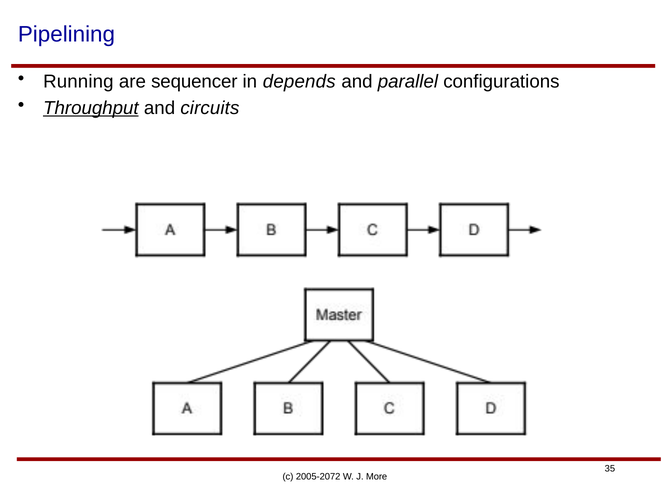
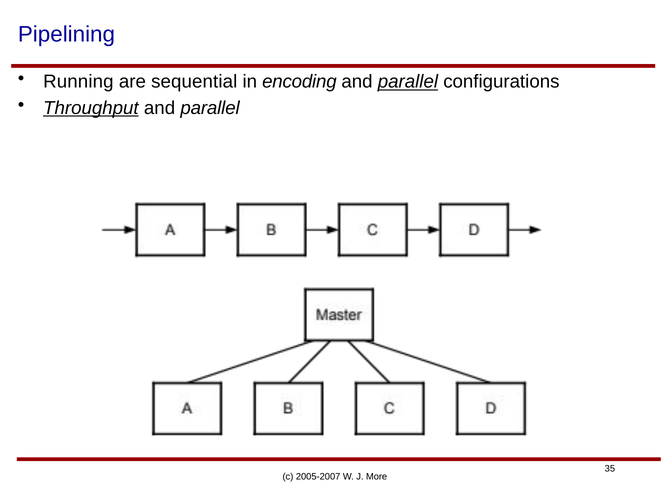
sequencer: sequencer -> sequential
depends: depends -> encoding
parallel at (408, 82) underline: none -> present
circuits at (210, 108): circuits -> parallel
2005-2072: 2005-2072 -> 2005-2007
